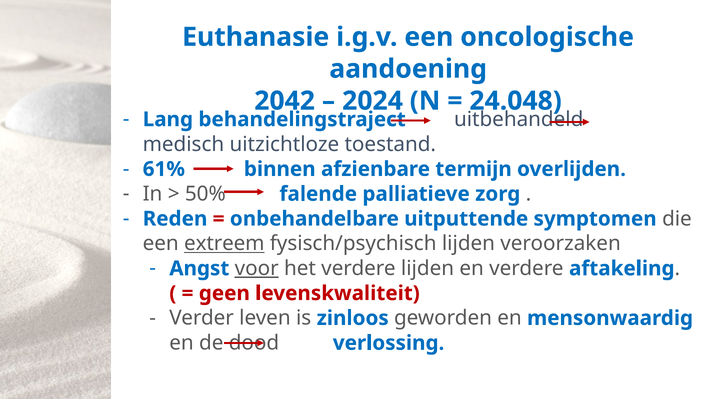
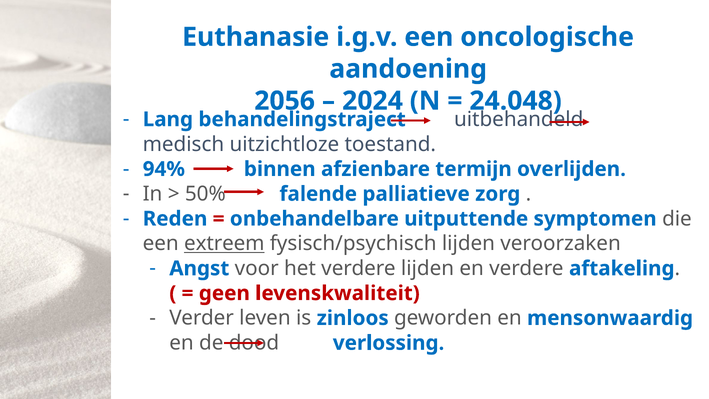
2042: 2042 -> 2056
61%: 61% -> 94%
voor underline: present -> none
